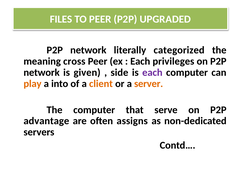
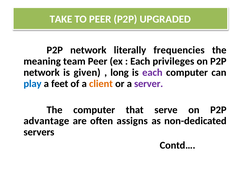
FILES: FILES -> TAKE
categorized: categorized -> frequencies
cross: cross -> team
side: side -> long
play colour: orange -> blue
into: into -> feet
server colour: orange -> purple
